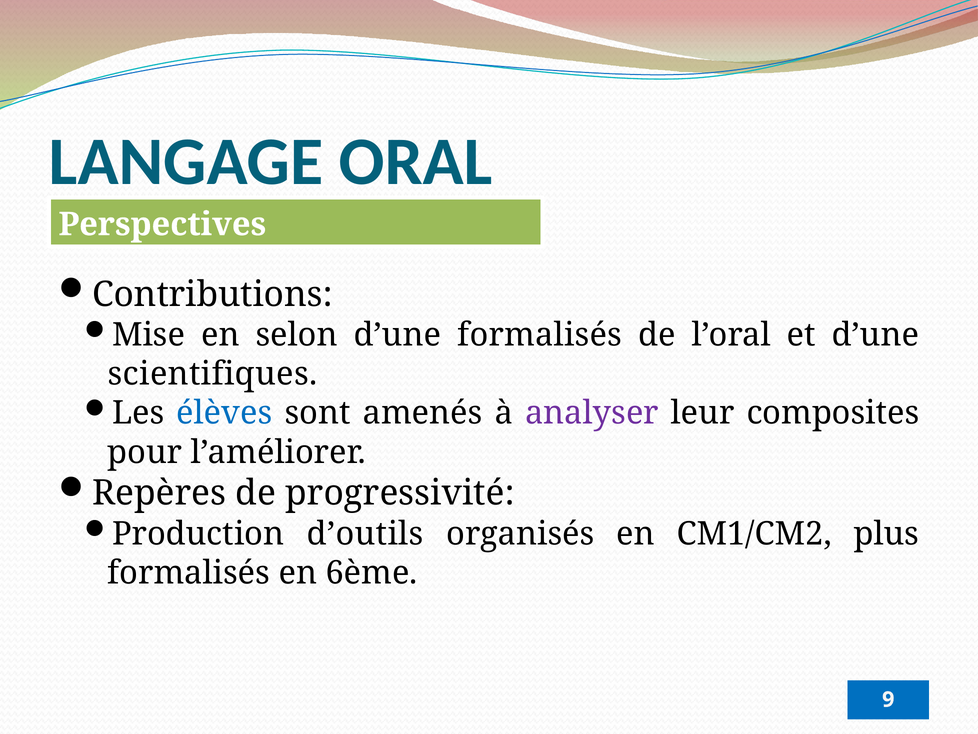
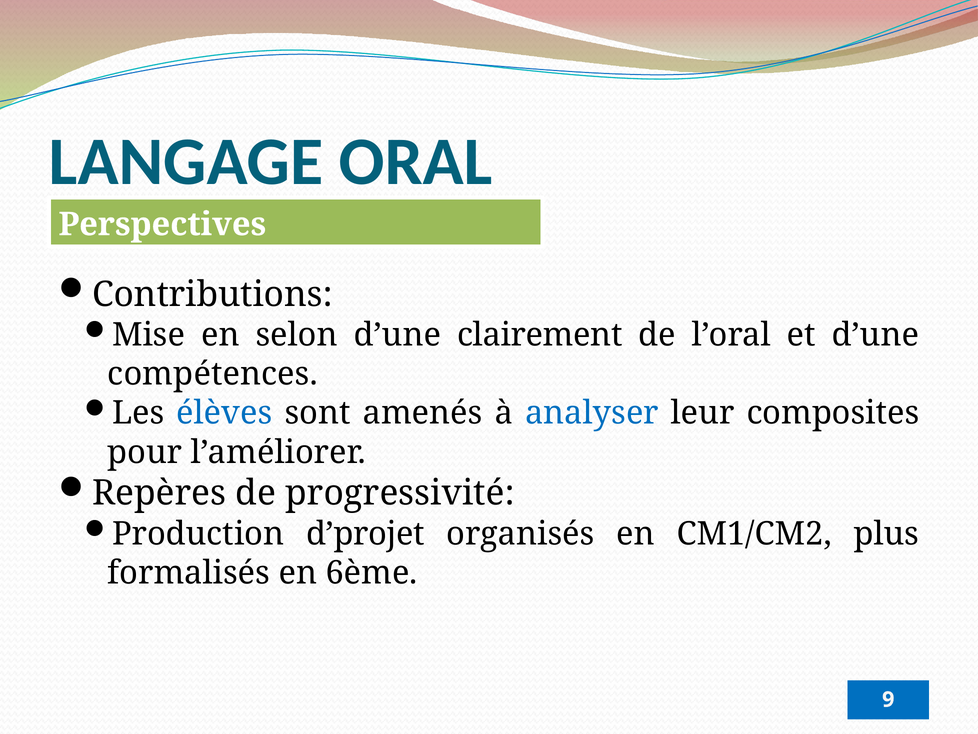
d’une formalisés: formalisés -> clairement
scientifiques: scientifiques -> compétences
analyser colour: purple -> blue
d’outils: d’outils -> d’projet
